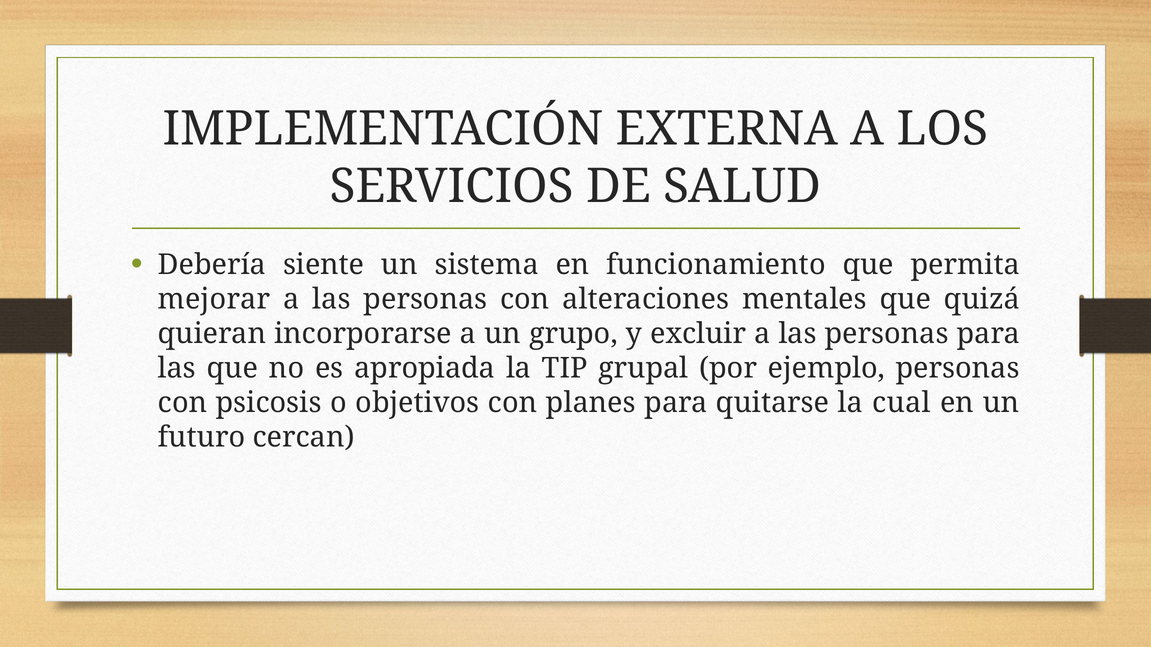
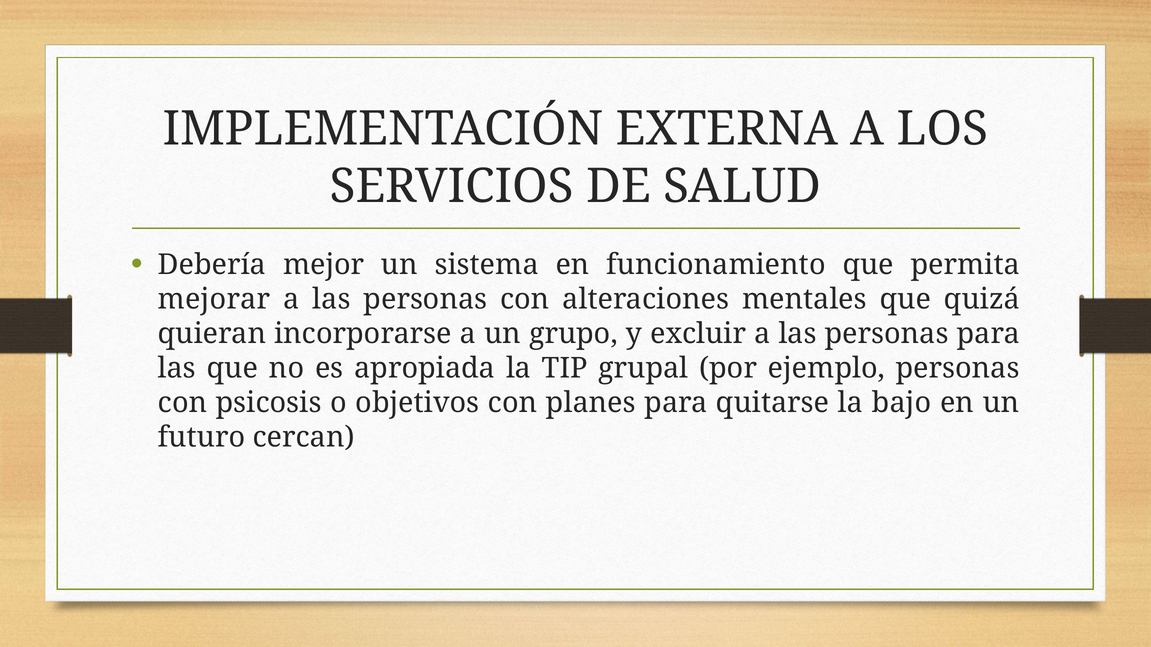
siente: siente -> mejor
cual: cual -> bajo
